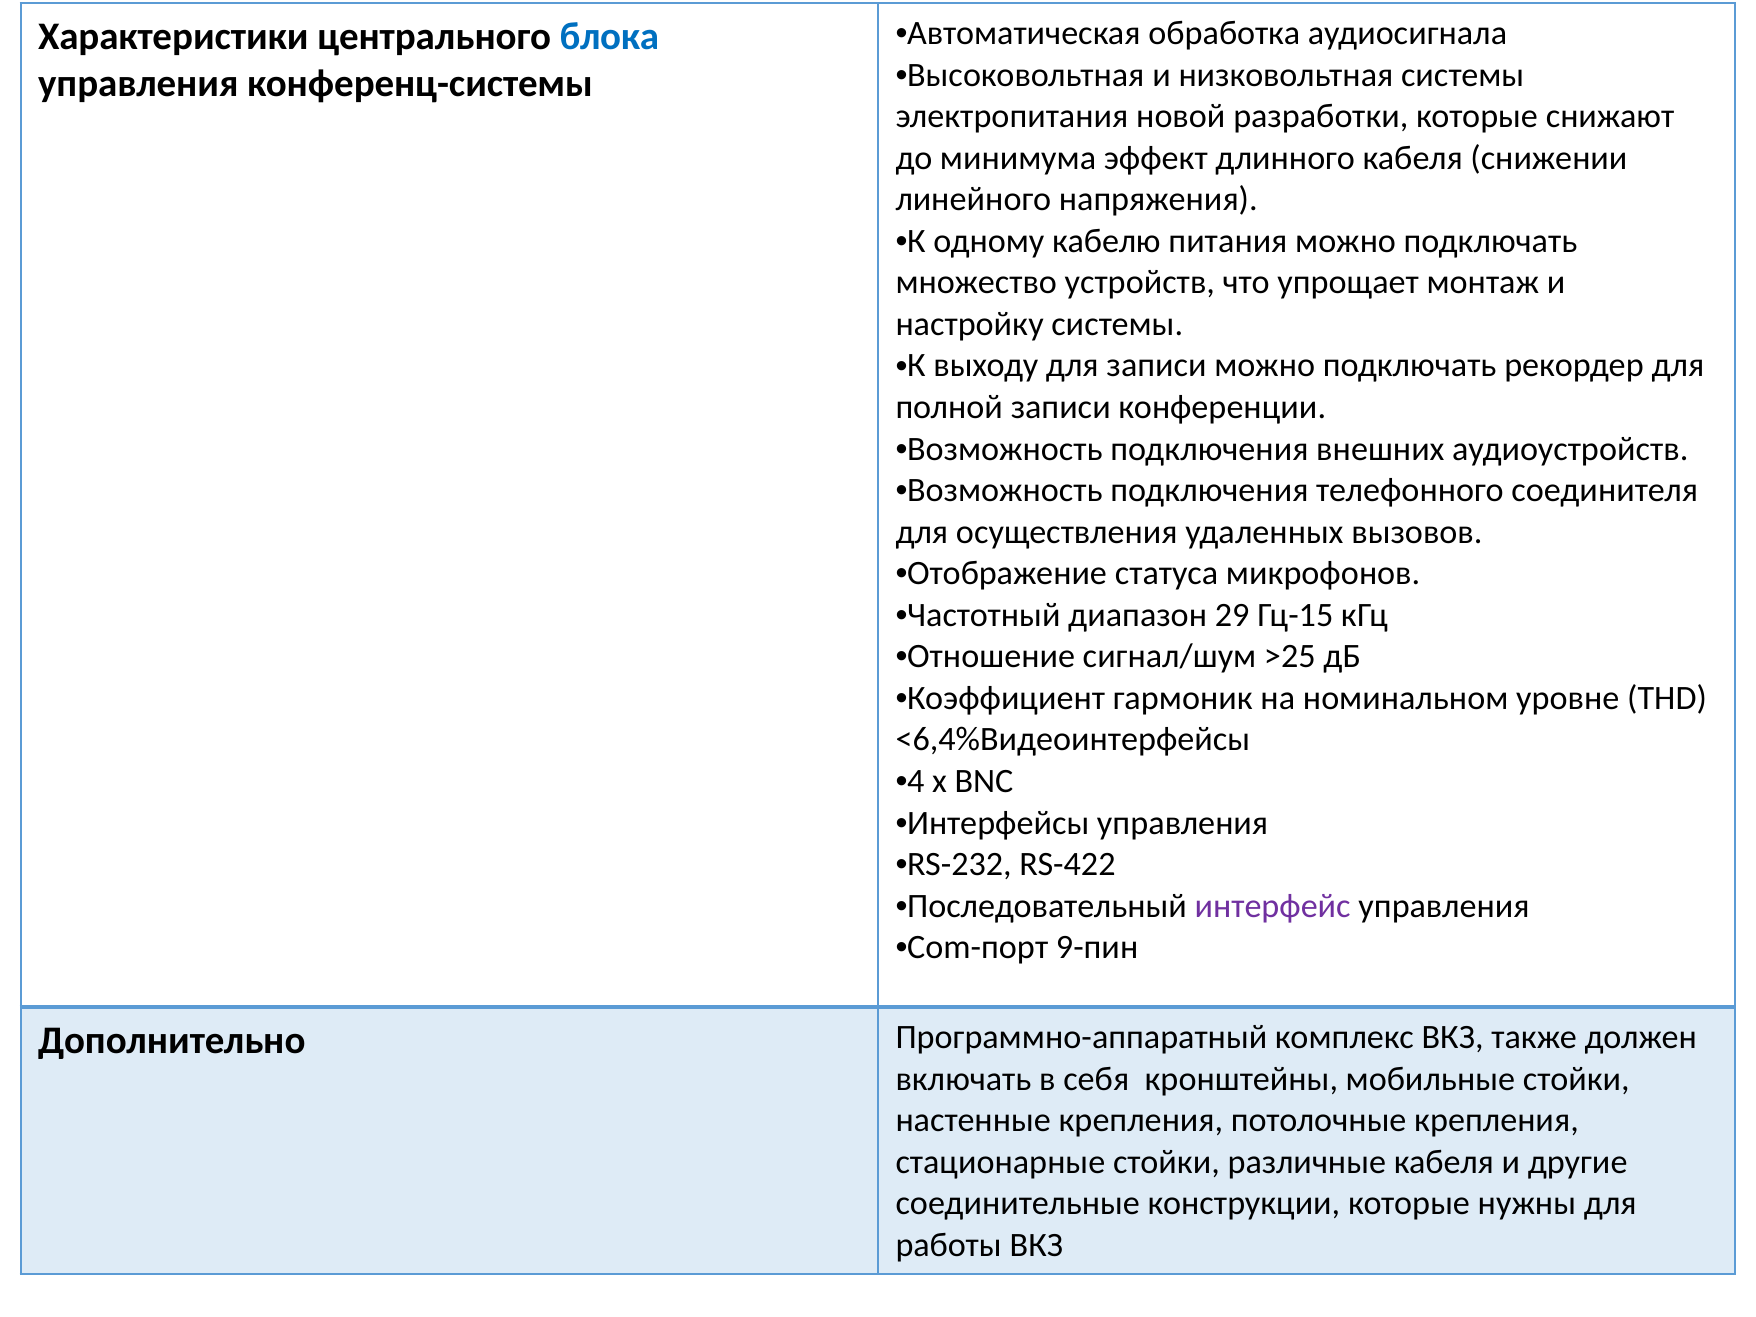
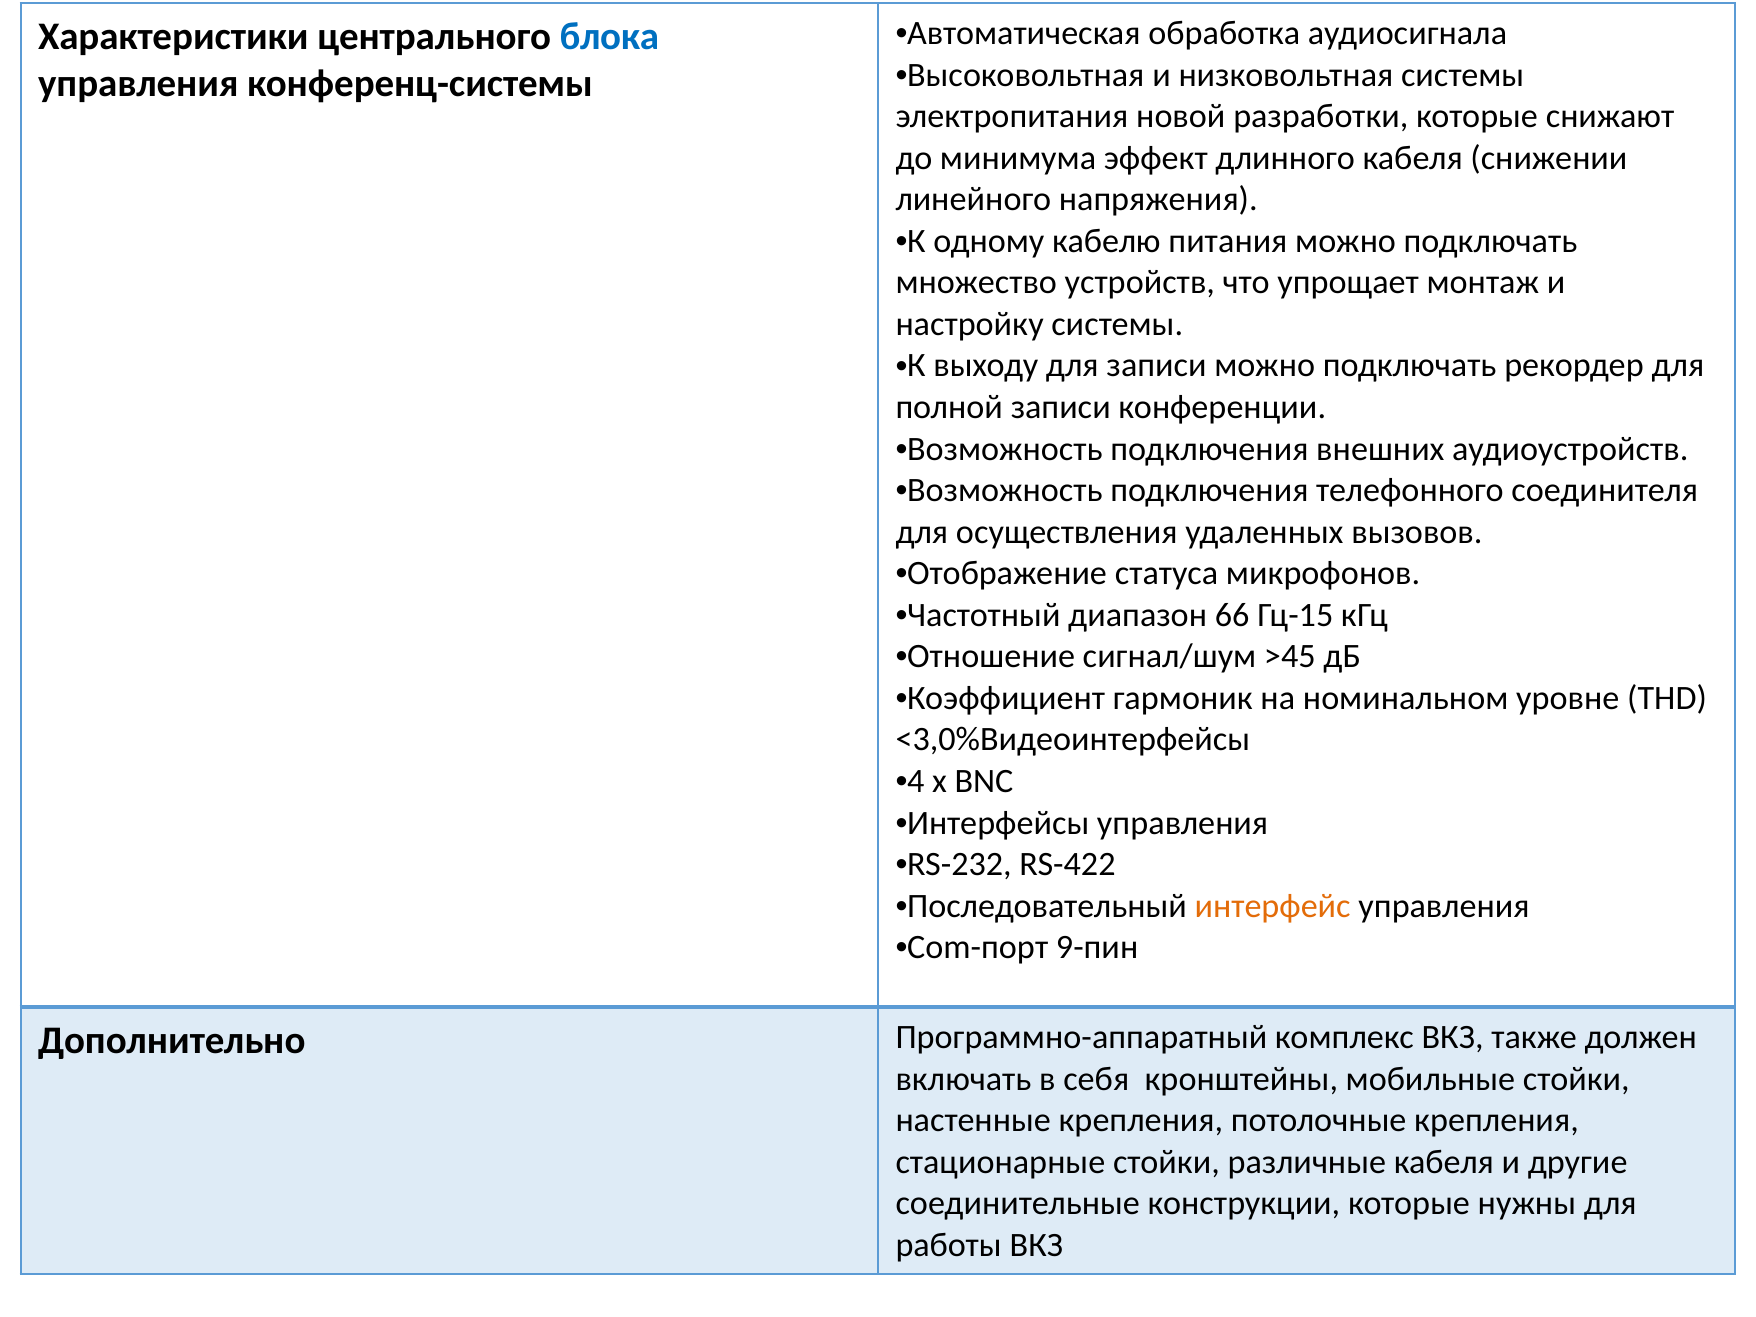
29: 29 -> 66
>25: >25 -> >45
<6,4%Видеоинтерфейсы: <6,4%Видеоинтерфейсы -> <3,0%Видеоинтерфейсы
интерфейс colour: purple -> orange
